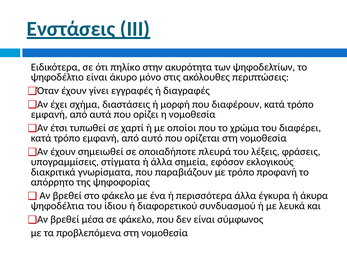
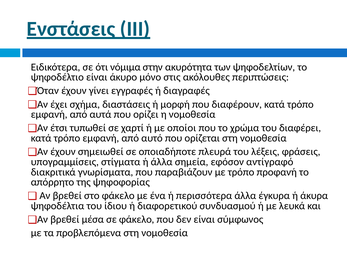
πηλίκο: πηλίκο -> νόμιμα
εκλογικούς: εκλογικούς -> αντίγραφό
